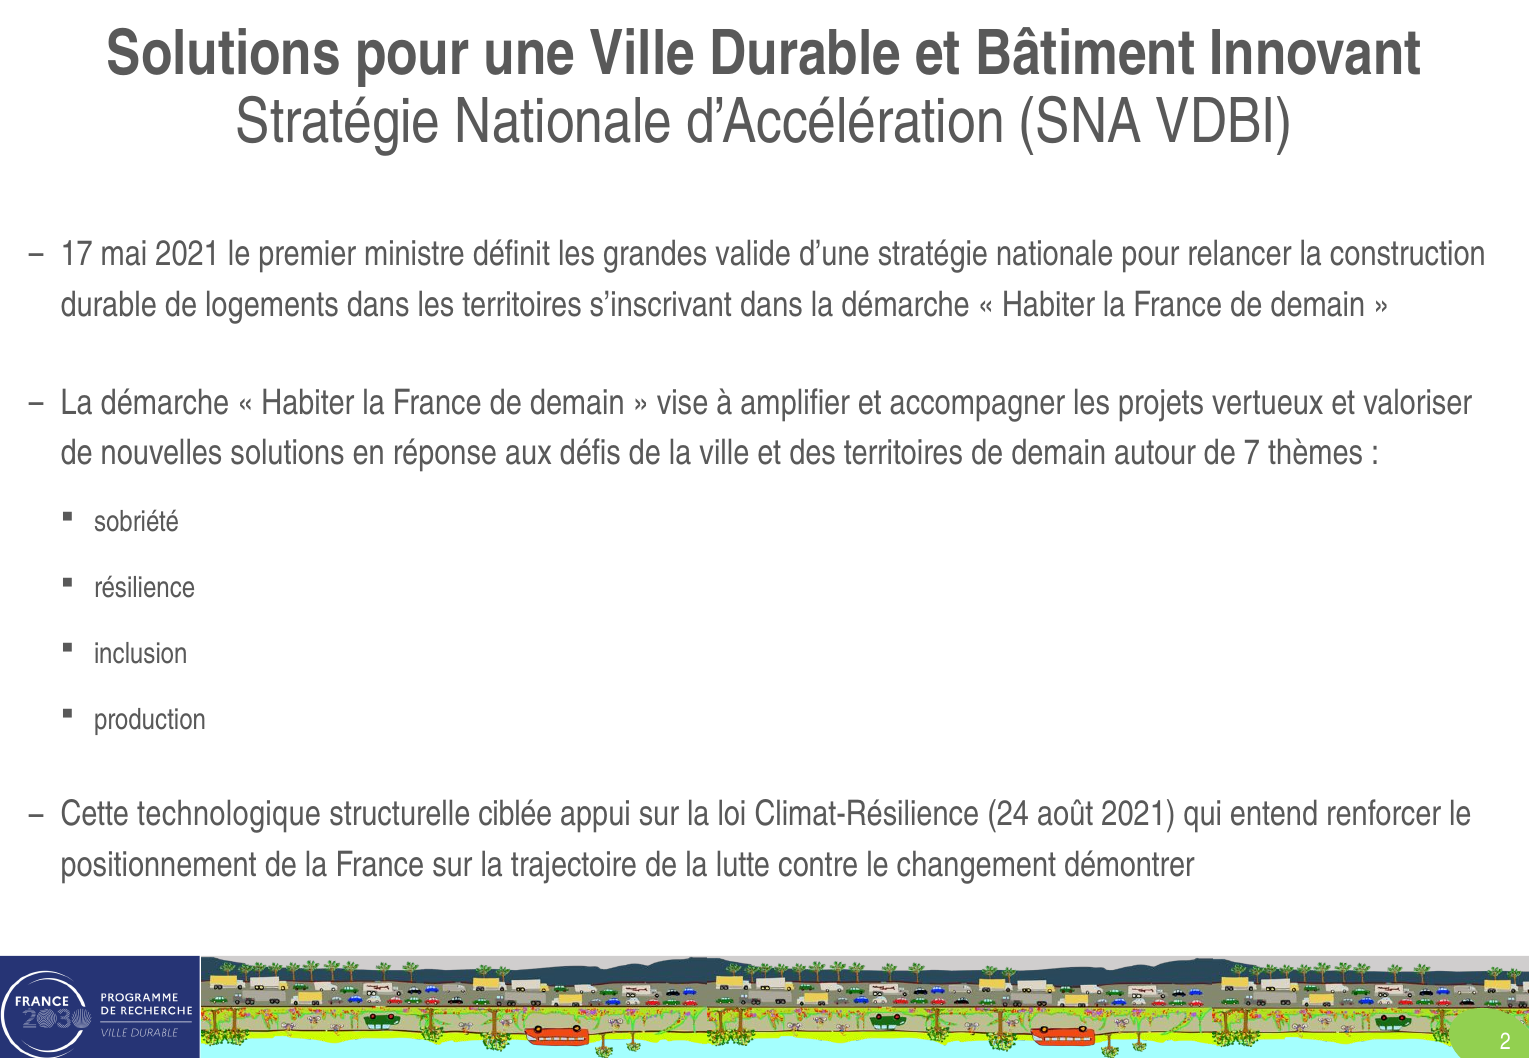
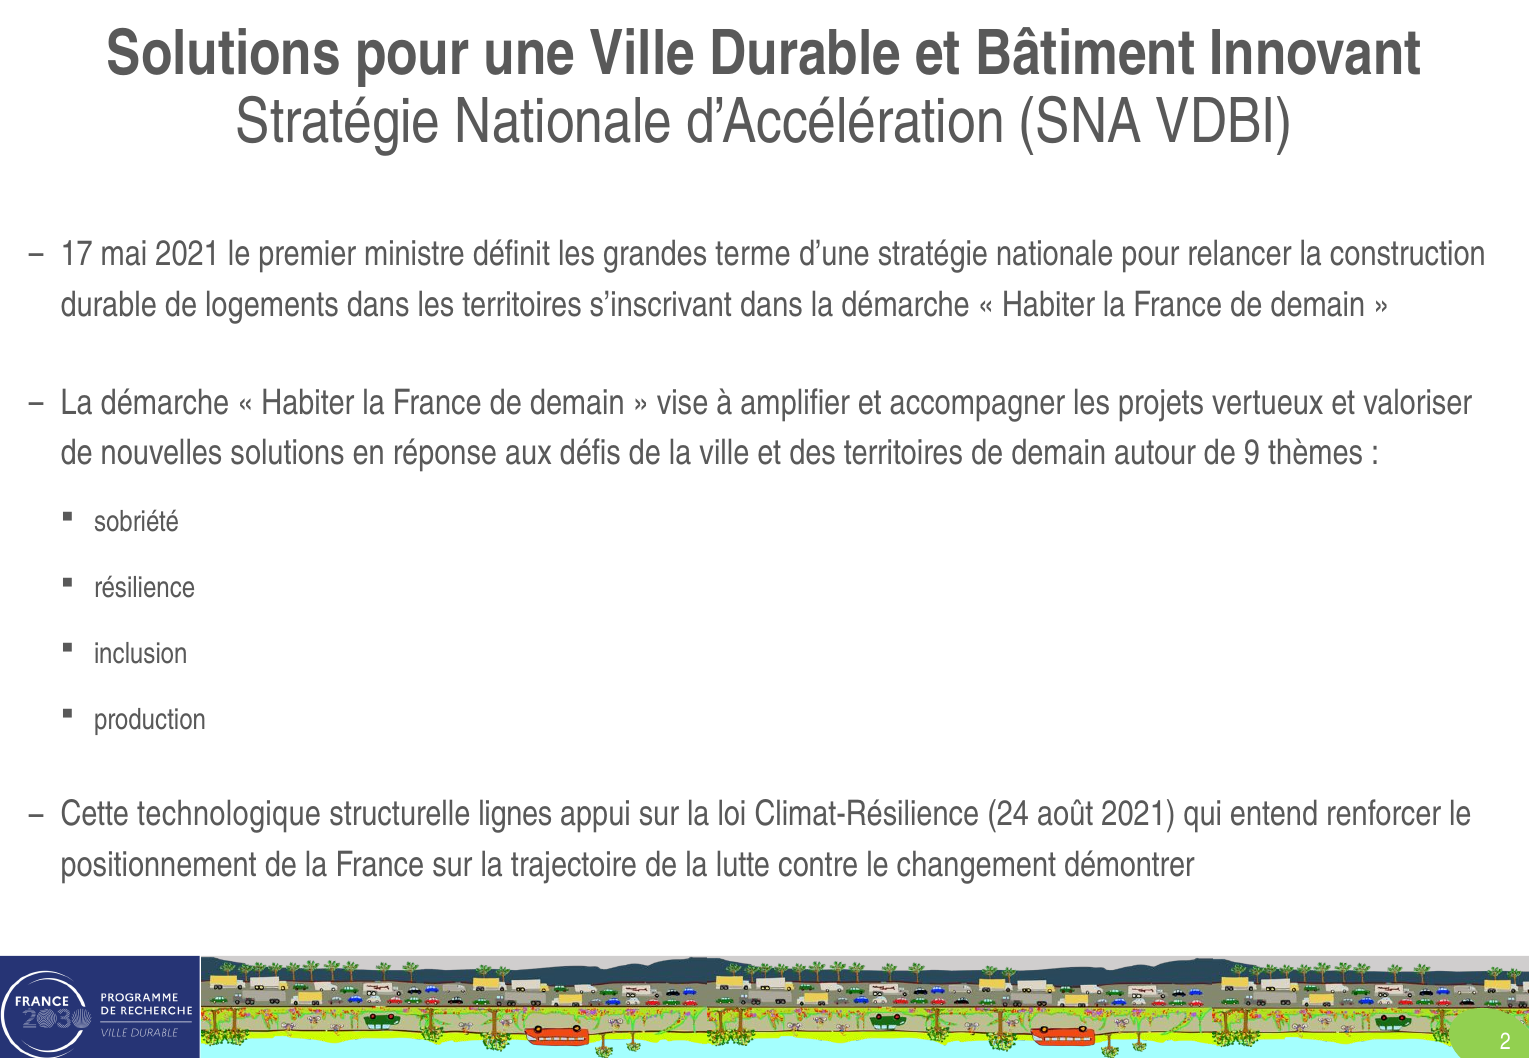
valide: valide -> terme
7: 7 -> 9
ciblée: ciblée -> lignes
